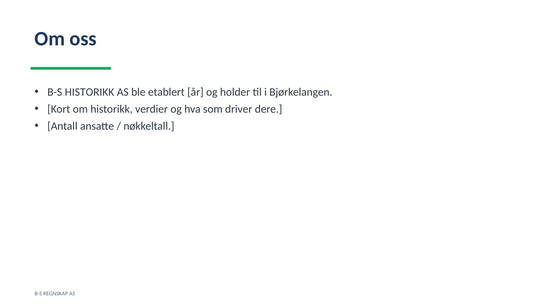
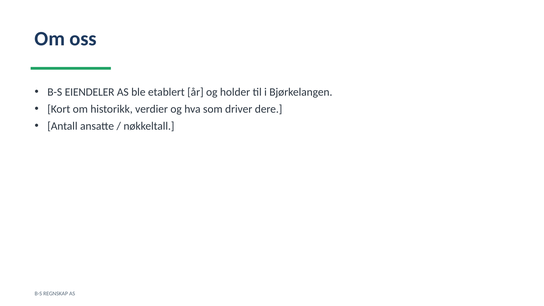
B-S HISTORIKK: HISTORIKK -> EIENDELER
